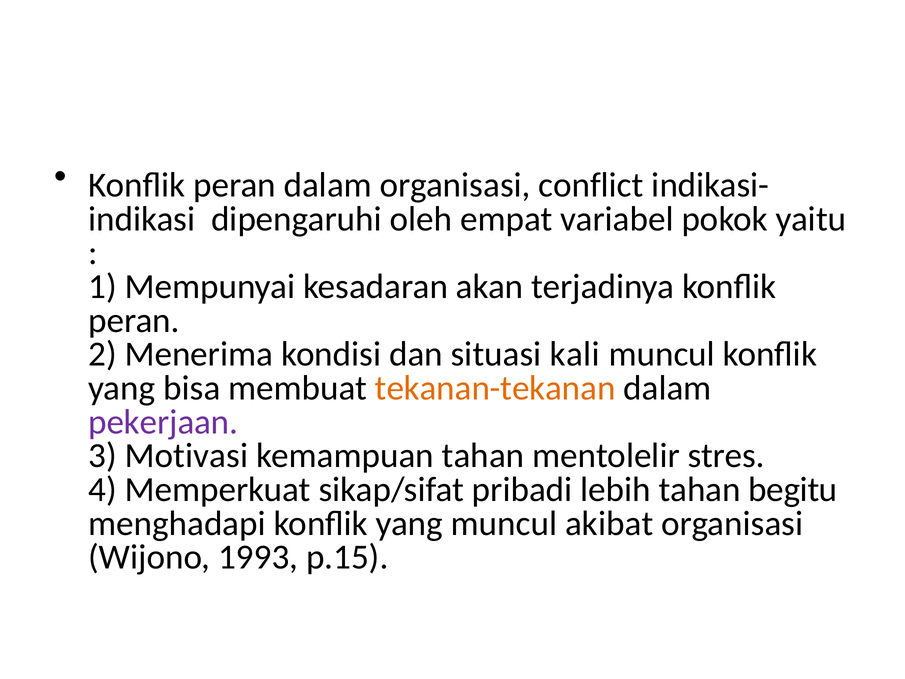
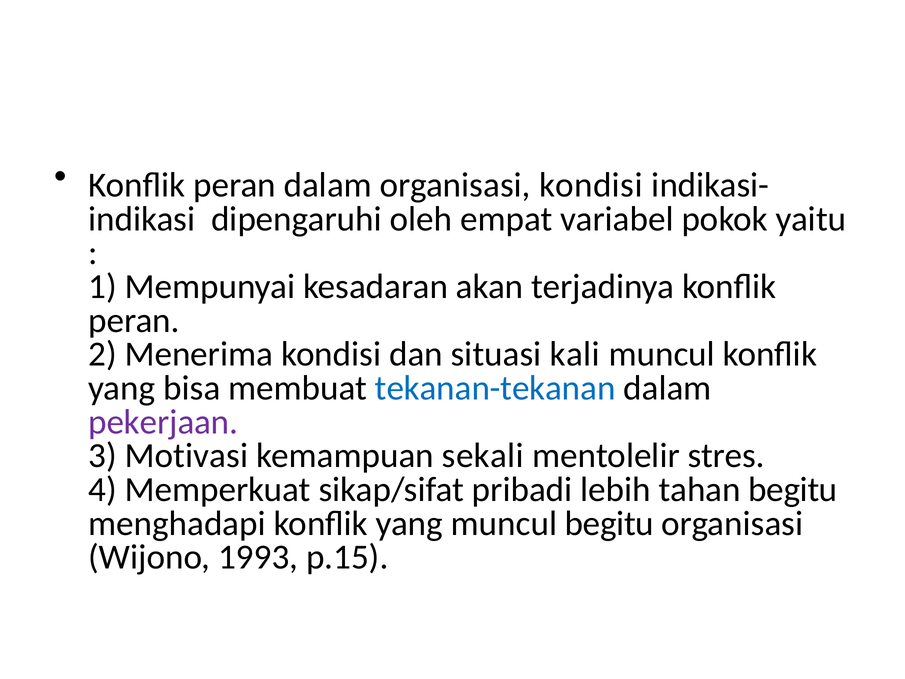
organisasi conflict: conflict -> kondisi
tekanan-tekanan colour: orange -> blue
kemampuan tahan: tahan -> sekali
muncul akibat: akibat -> begitu
